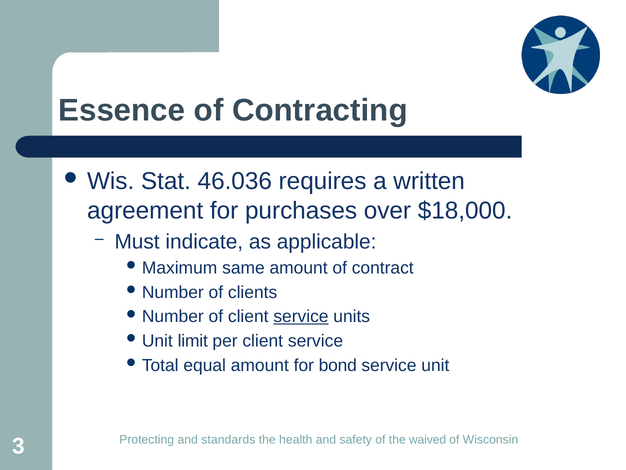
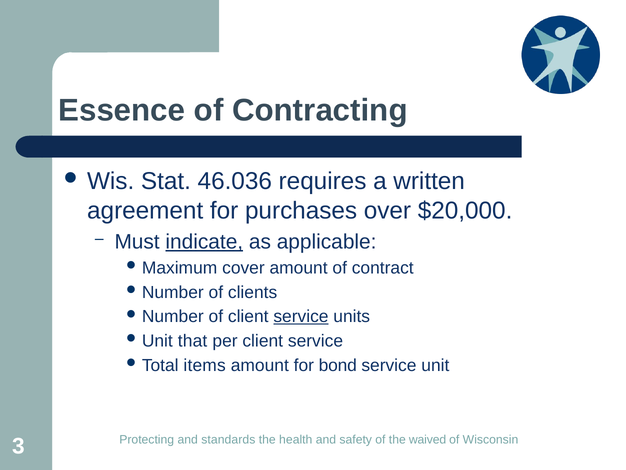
$18,000: $18,000 -> $20,000
indicate underline: none -> present
same: same -> cover
limit: limit -> that
equal: equal -> items
